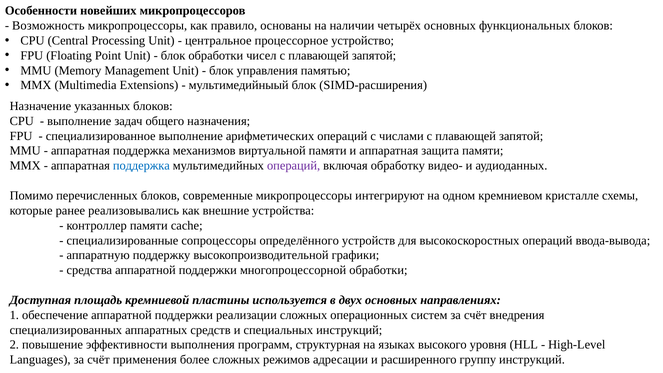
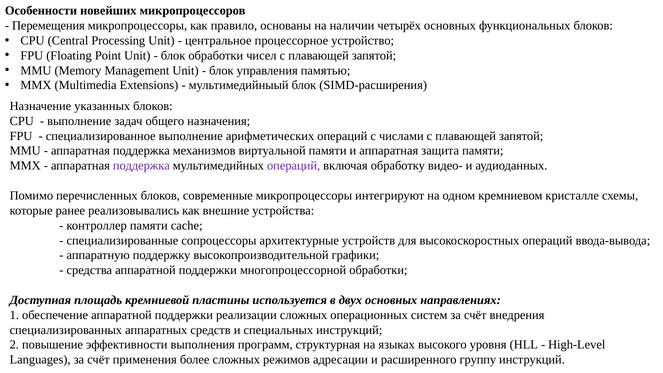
Возможность: Возможность -> Перемещения
поддержка at (141, 166) colour: blue -> purple
определённого: определённого -> архитектурные
